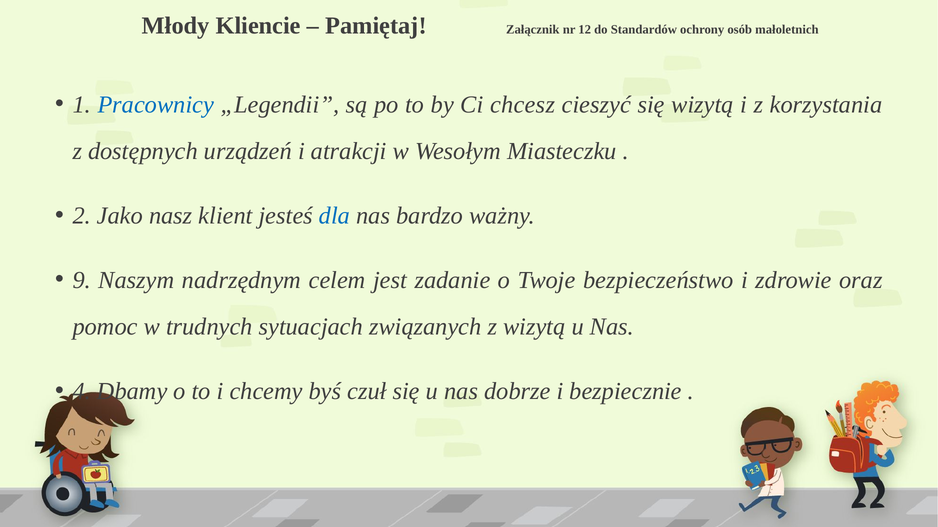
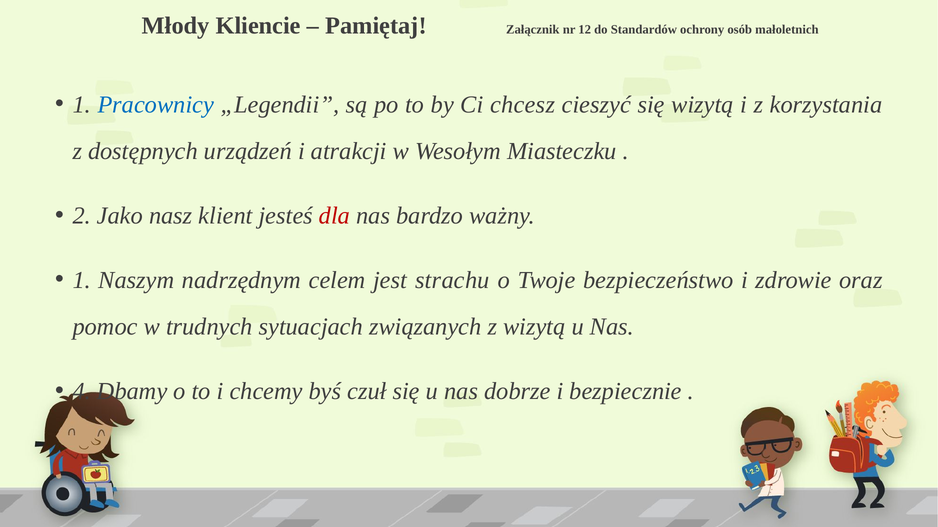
dla colour: blue -> red
9 at (82, 280): 9 -> 1
zadanie: zadanie -> strachu
